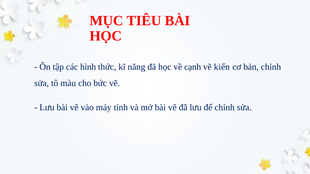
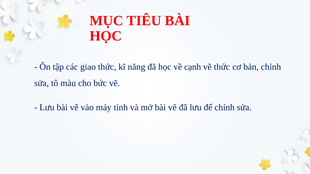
hình: hình -> giao
vẽ kiến: kiến -> thức
